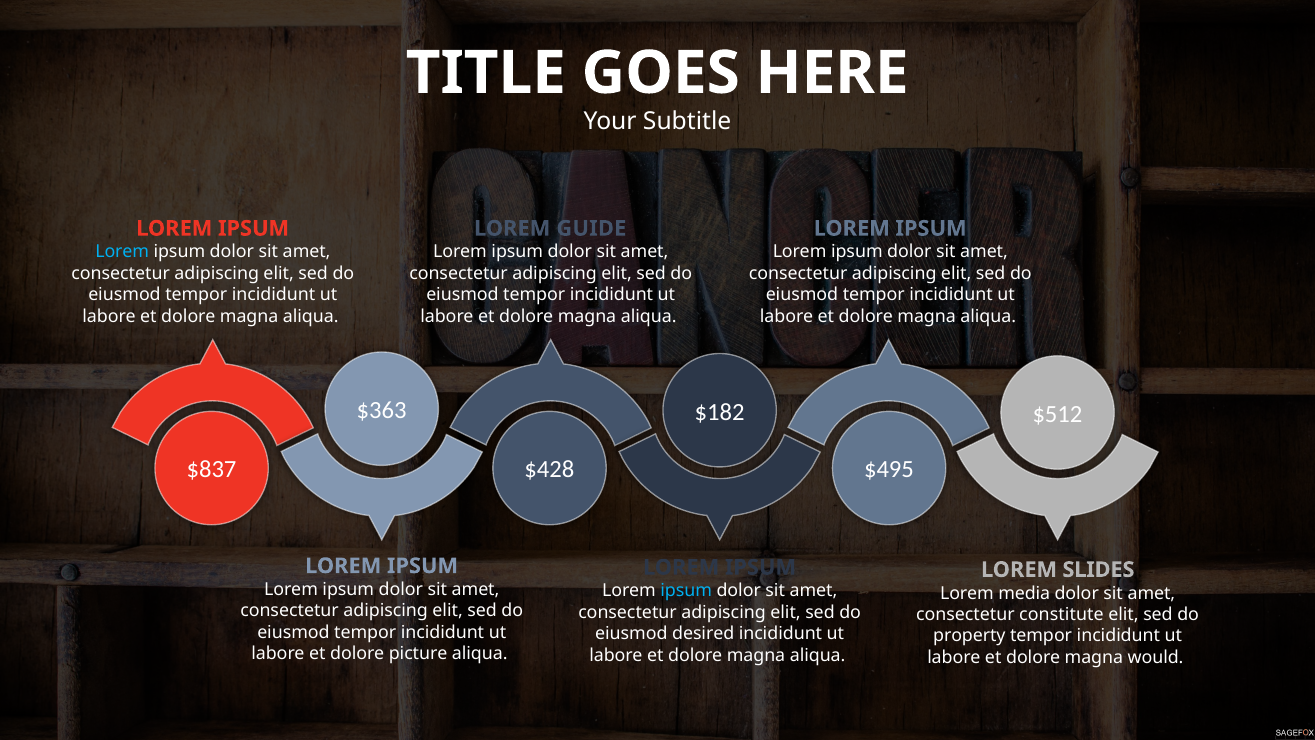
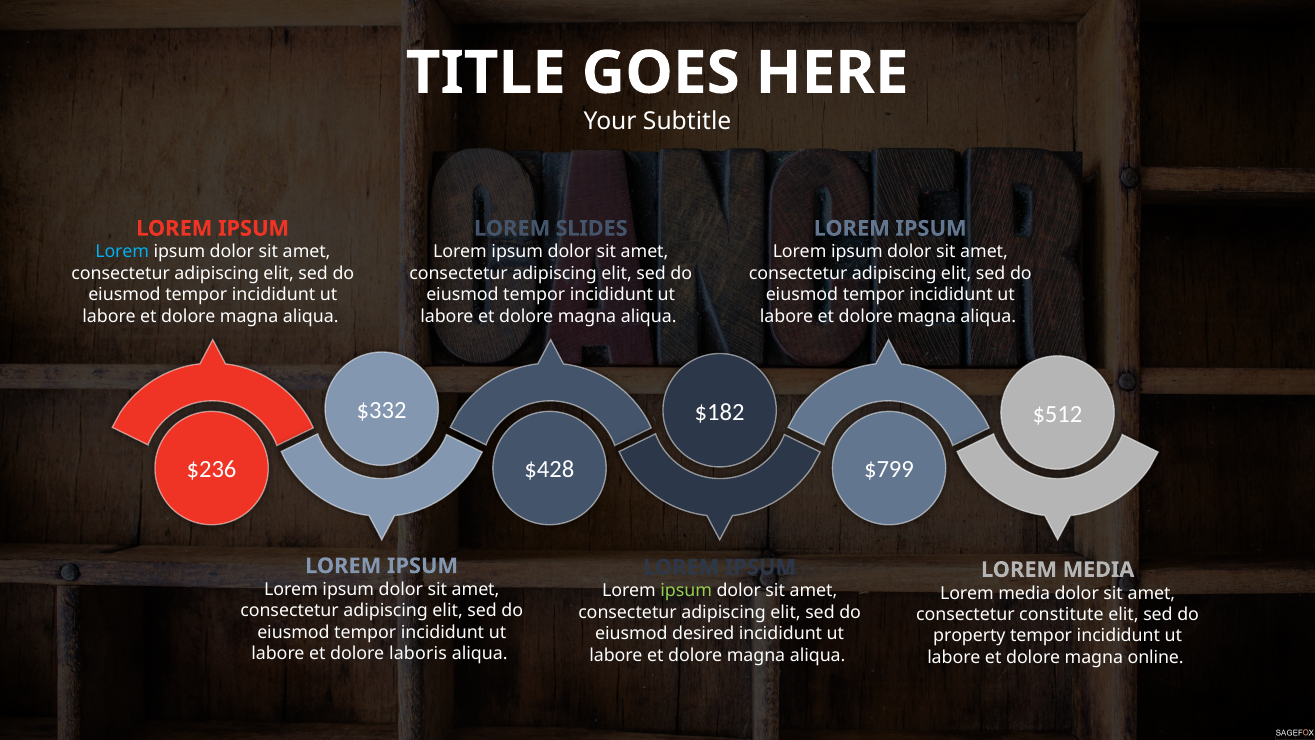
GUIDE: GUIDE -> SLIDES
$363: $363 -> $332
$837: $837 -> $236
$495: $495 -> $799
SLIDES at (1098, 569): SLIDES -> MEDIA
ipsum at (686, 591) colour: light blue -> light green
picture: picture -> laboris
would: would -> online
